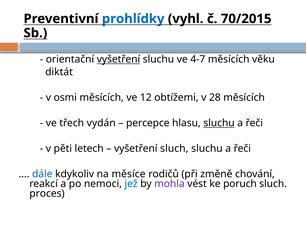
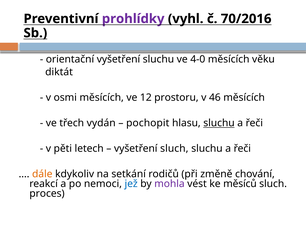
prohlídky colour: blue -> purple
70/2015: 70/2015 -> 70/2016
vyšetření at (118, 60) underline: present -> none
4-7: 4-7 -> 4-0
obtížemi: obtížemi -> prostoru
28: 28 -> 46
percepce: percepce -> pochopit
dále colour: blue -> orange
měsíce: měsíce -> setkání
poruch: poruch -> měsíců
